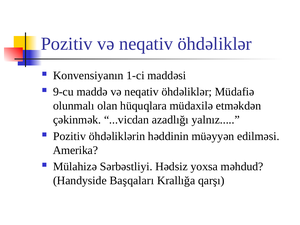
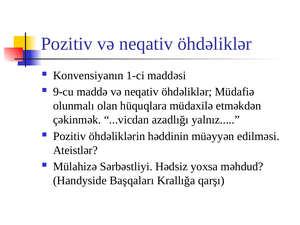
Amerika: Amerika -> Ateistlər
